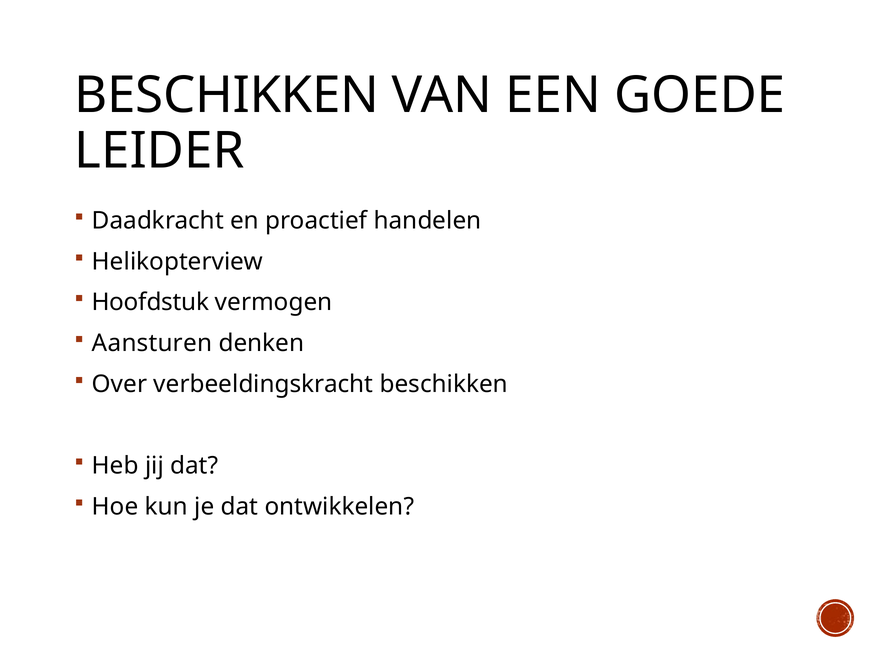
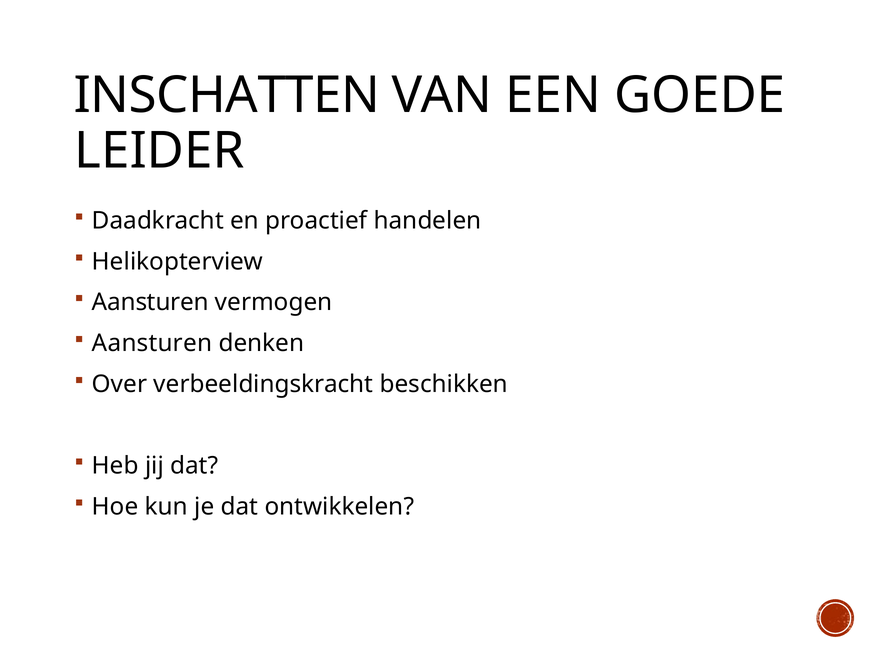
BESCHIKKEN at (227, 96): BESCHIKKEN -> INSCHATTEN
Hoofdstuk at (150, 302): Hoofdstuk -> Aansturen
